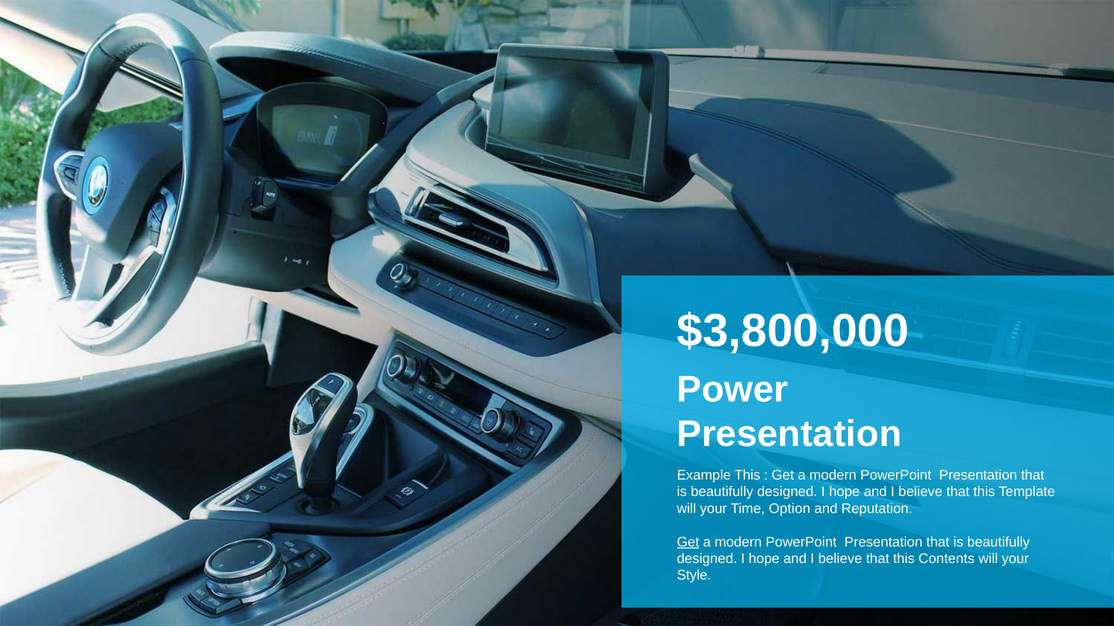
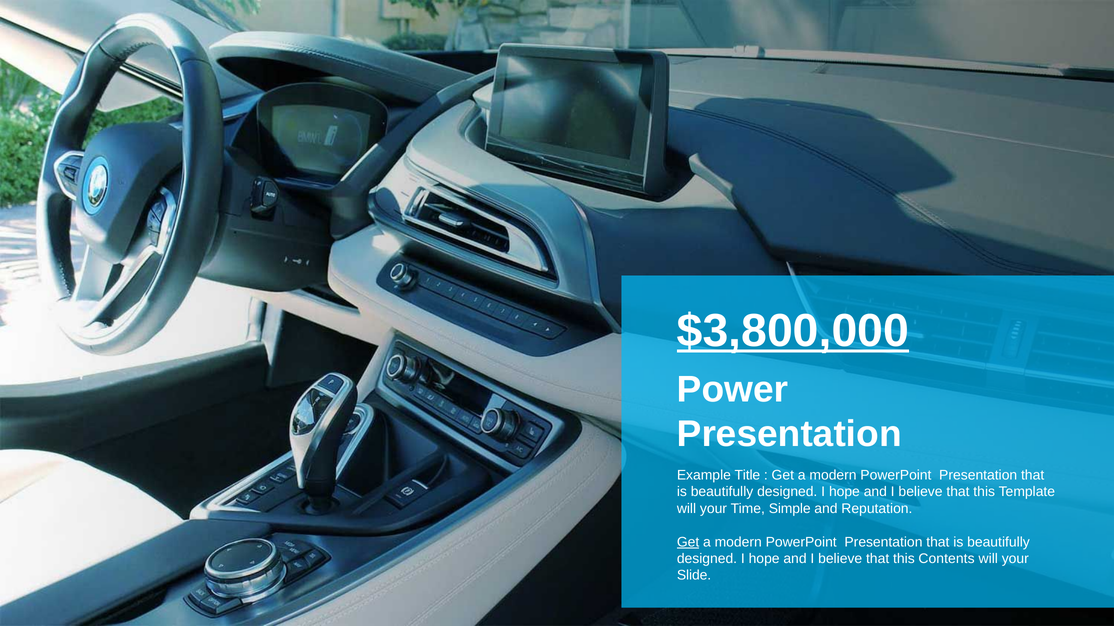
$3,800,000 underline: none -> present
Example This: This -> Title
Option: Option -> Simple
Style: Style -> Slide
